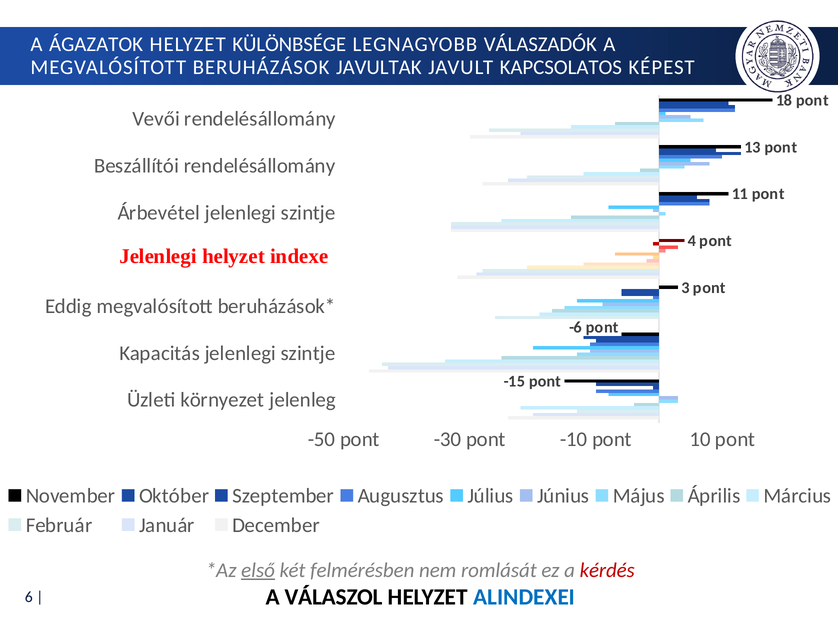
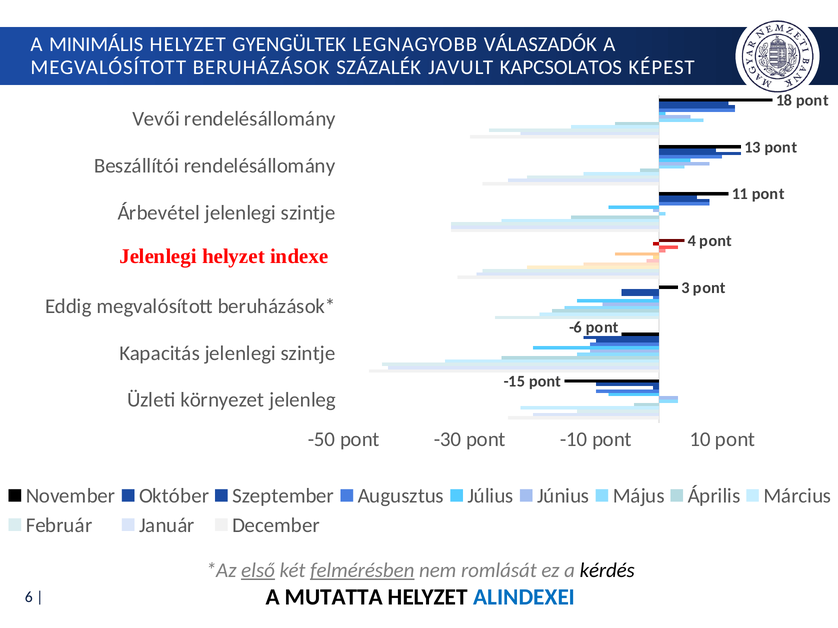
ÁGAZATOK: ÁGAZATOK -> MINIMÁLIS
KÜLÖNBSÉGE: KÜLÖNBSÉGE -> GYENGÜLTEK
JAVULTAK: JAVULTAK -> SZÁZALÉK
felmérésben underline: none -> present
kérdés colour: red -> black
VÁLASZOL: VÁLASZOL -> MUTATTA
